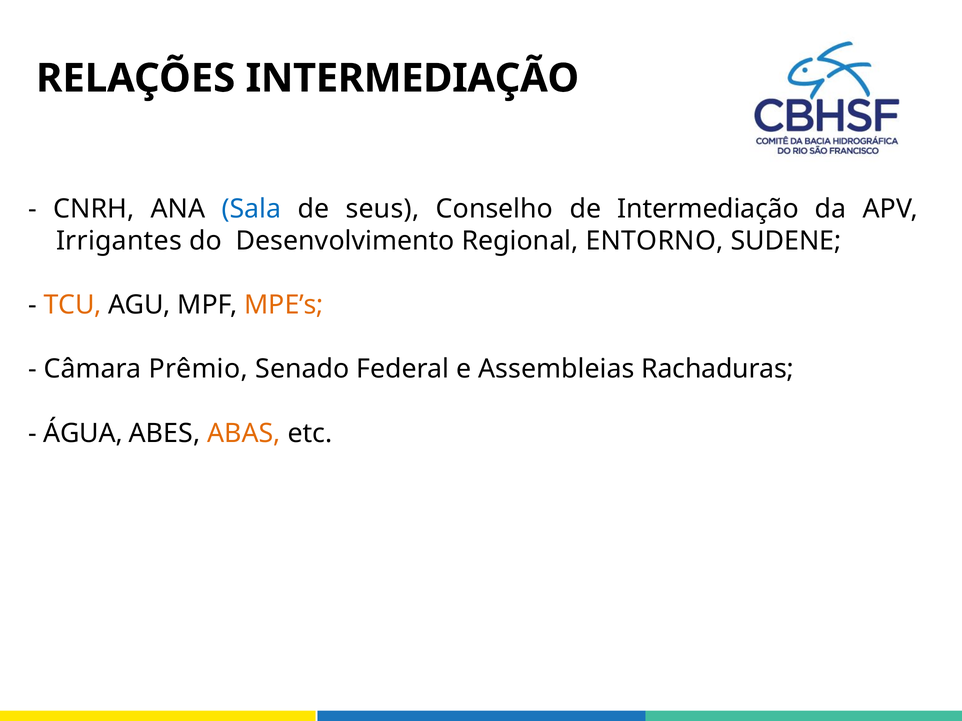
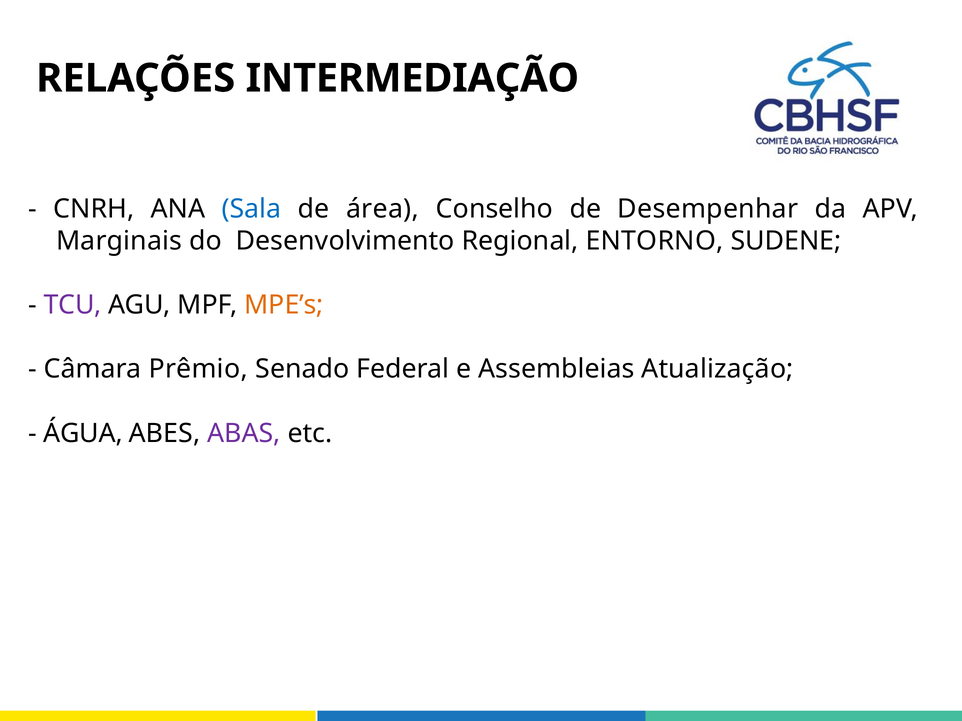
seus: seus -> área
de Intermediação: Intermediação -> Desempenhar
Irrigantes: Irrigantes -> Marginais
TCU colour: orange -> purple
Rachaduras: Rachaduras -> Atualização
ABAS colour: orange -> purple
